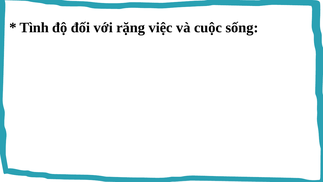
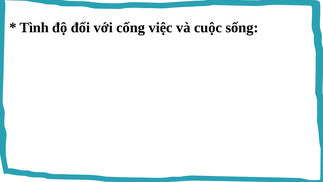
rặng: rặng -> cống
